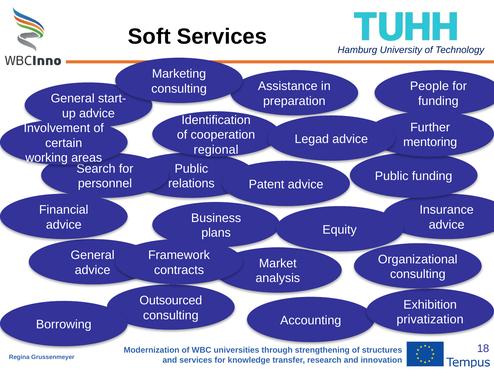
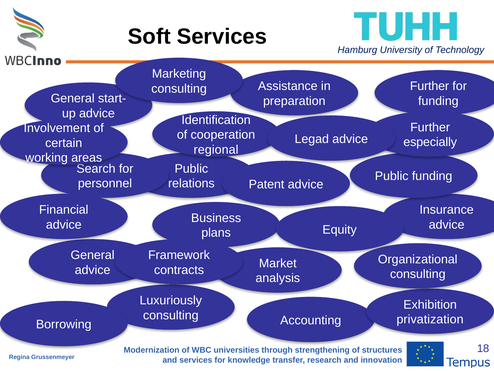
People at (429, 86): People -> Further
mentoring: mentoring -> especially
Outsourced: Outsourced -> Luxuriously
